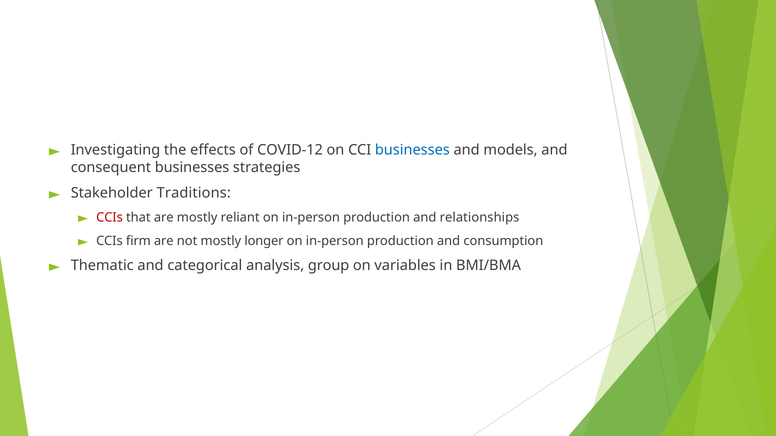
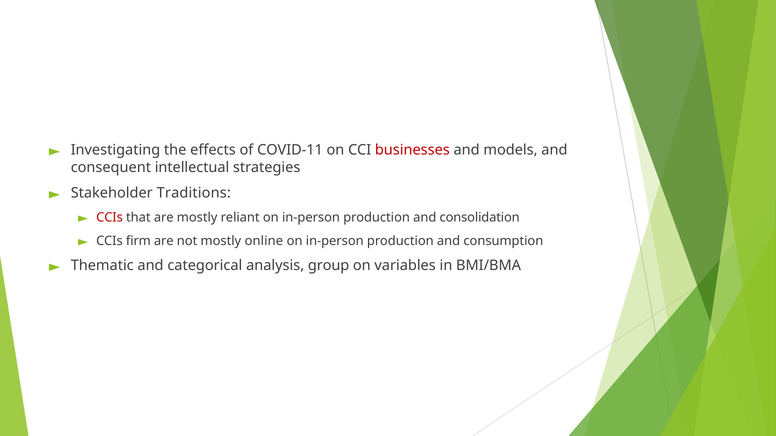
COVID-12: COVID-12 -> COVID-11
businesses at (412, 150) colour: blue -> red
consequent businesses: businesses -> intellectual
relationships: relationships -> consolidation
longer: longer -> online
